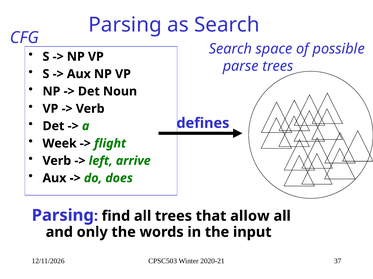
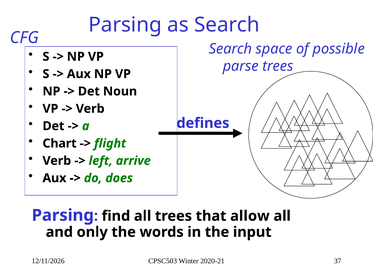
Week: Week -> Chart
